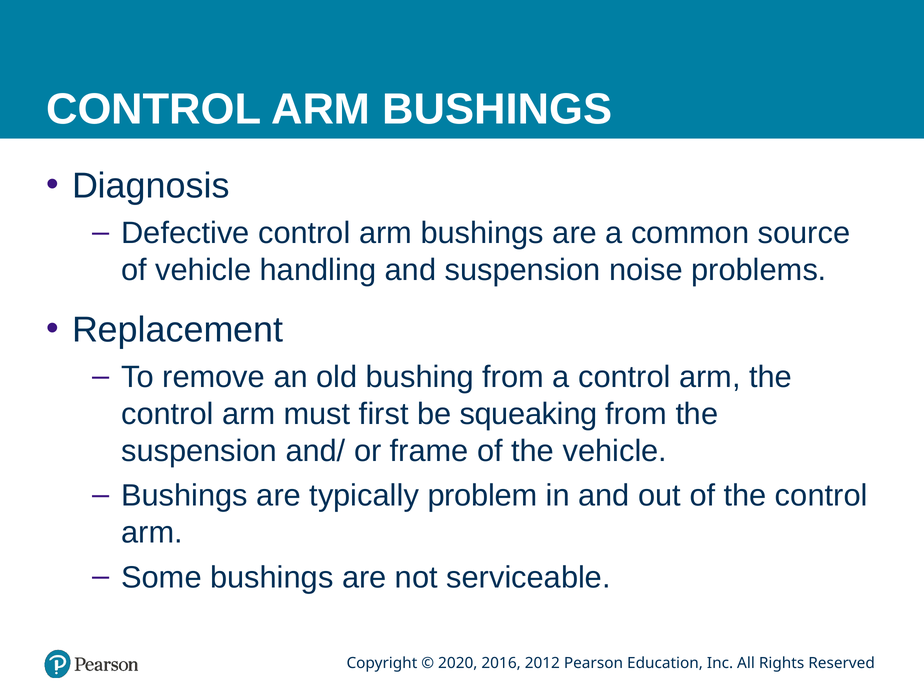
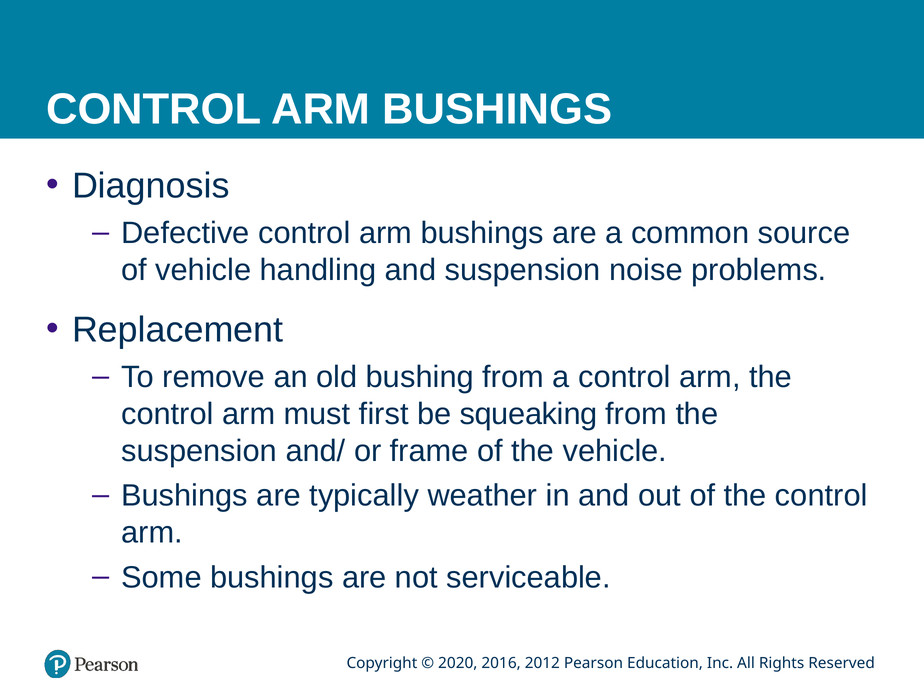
problem: problem -> weather
